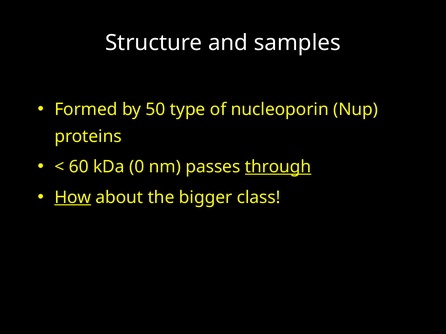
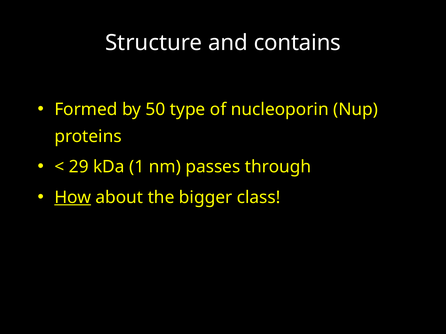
samples: samples -> contains
60: 60 -> 29
0: 0 -> 1
through underline: present -> none
